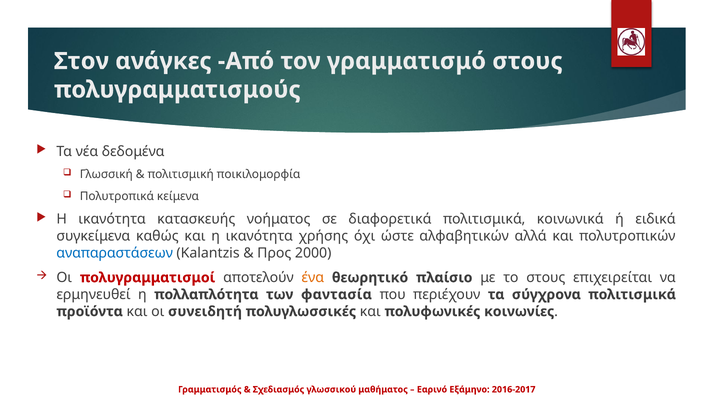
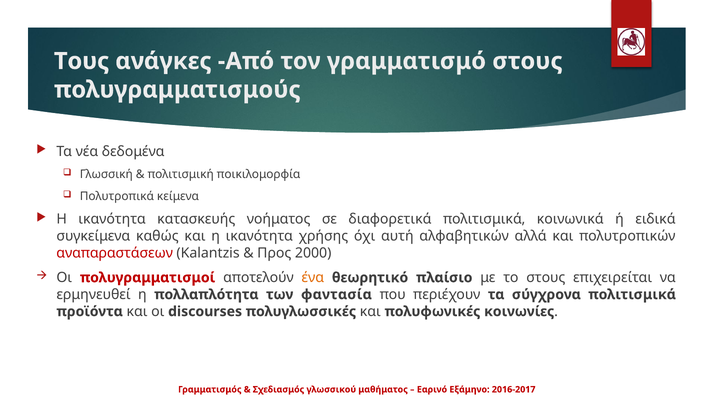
Στον: Στον -> Τους
ώστε: ώστε -> αυτή
αναπαραστάσεων colour: blue -> red
συνειδητή: συνειδητή -> discourses
